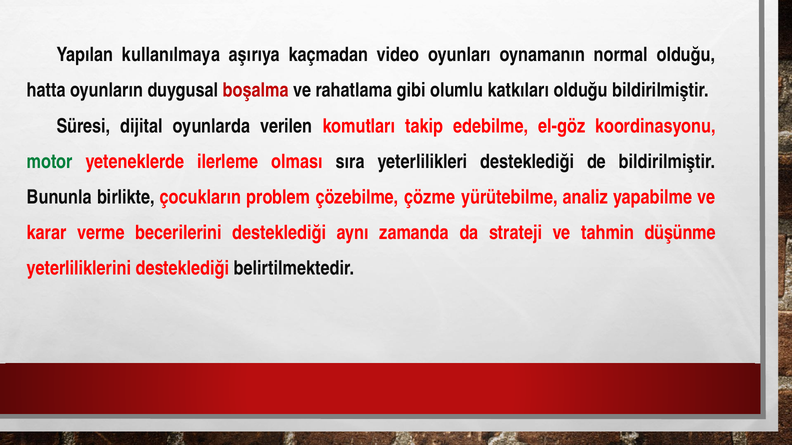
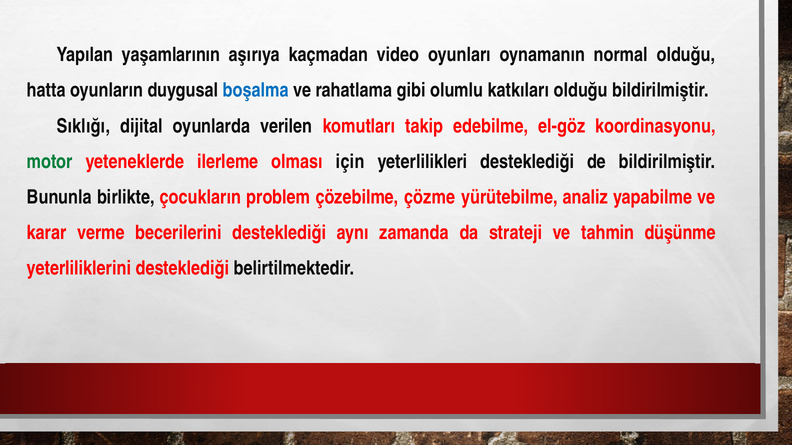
kullanılmaya: kullanılmaya -> yaşamlarının
boşalma colour: red -> blue
Süresi: Süresi -> Sıklığı
sıra: sıra -> için
